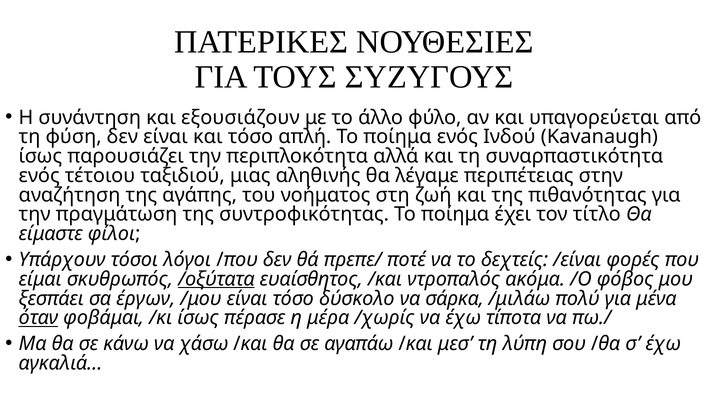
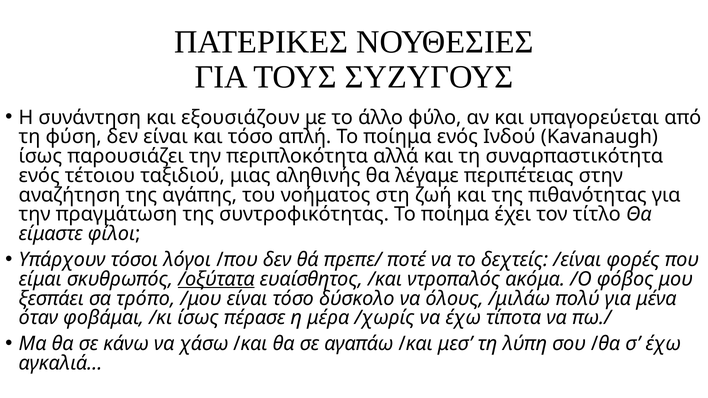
έργων: έργων -> τρόπο
σάρκα: σάρκα -> όλους
όταν underline: present -> none
